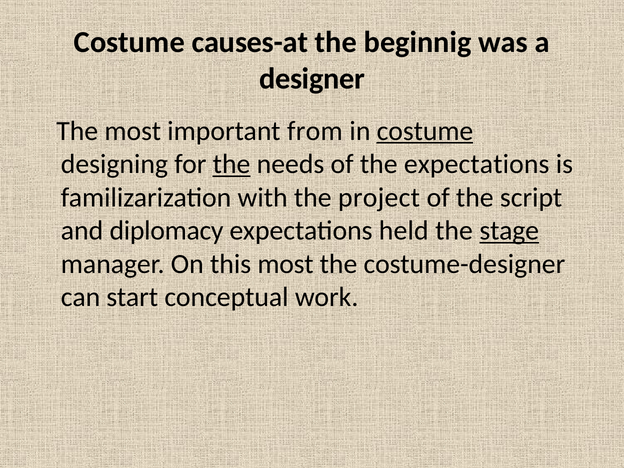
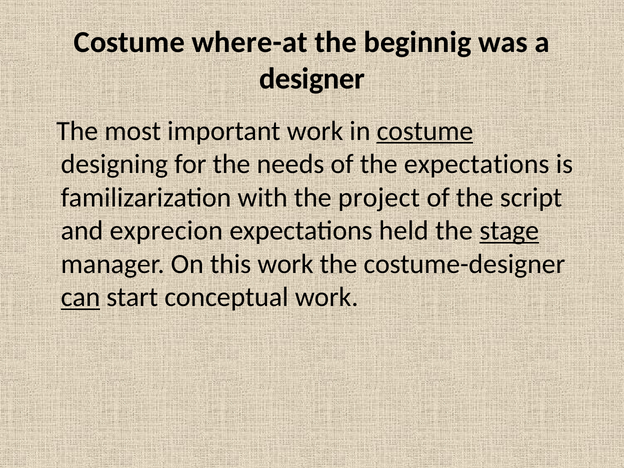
causes-at: causes-at -> where-at
important from: from -> work
the at (232, 164) underline: present -> none
diplomacy: diplomacy -> exprecion
this most: most -> work
can underline: none -> present
